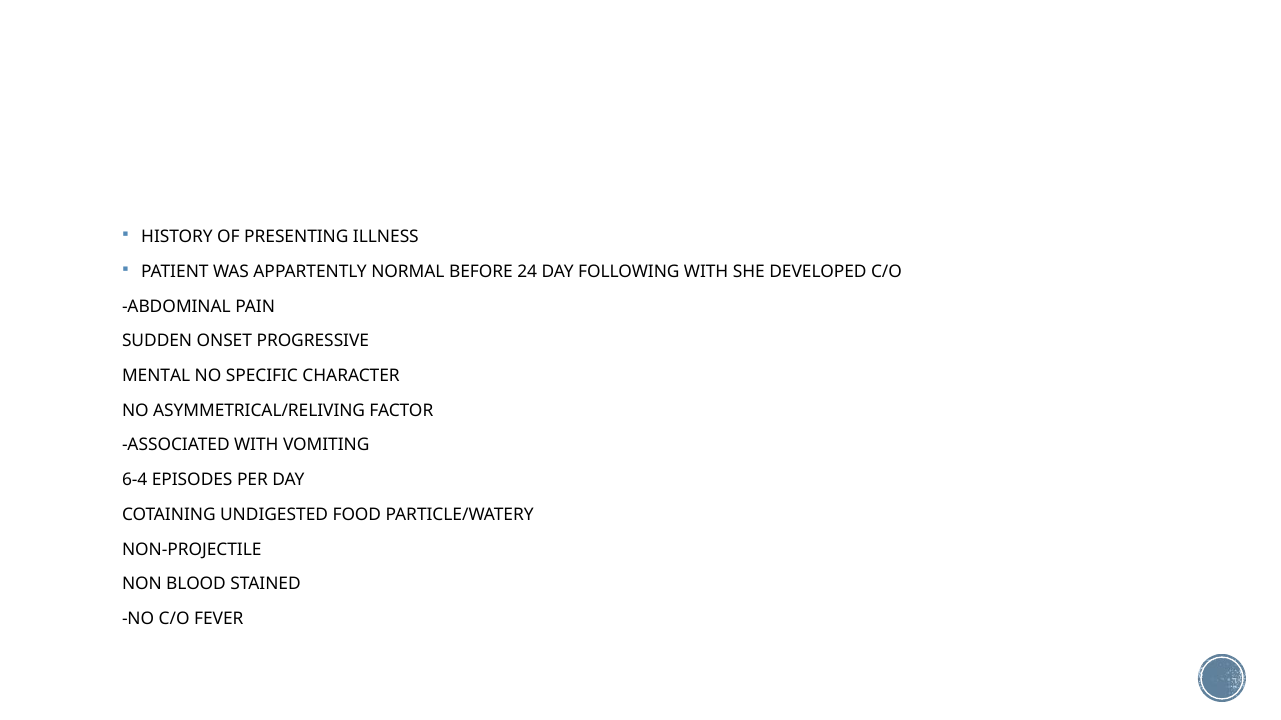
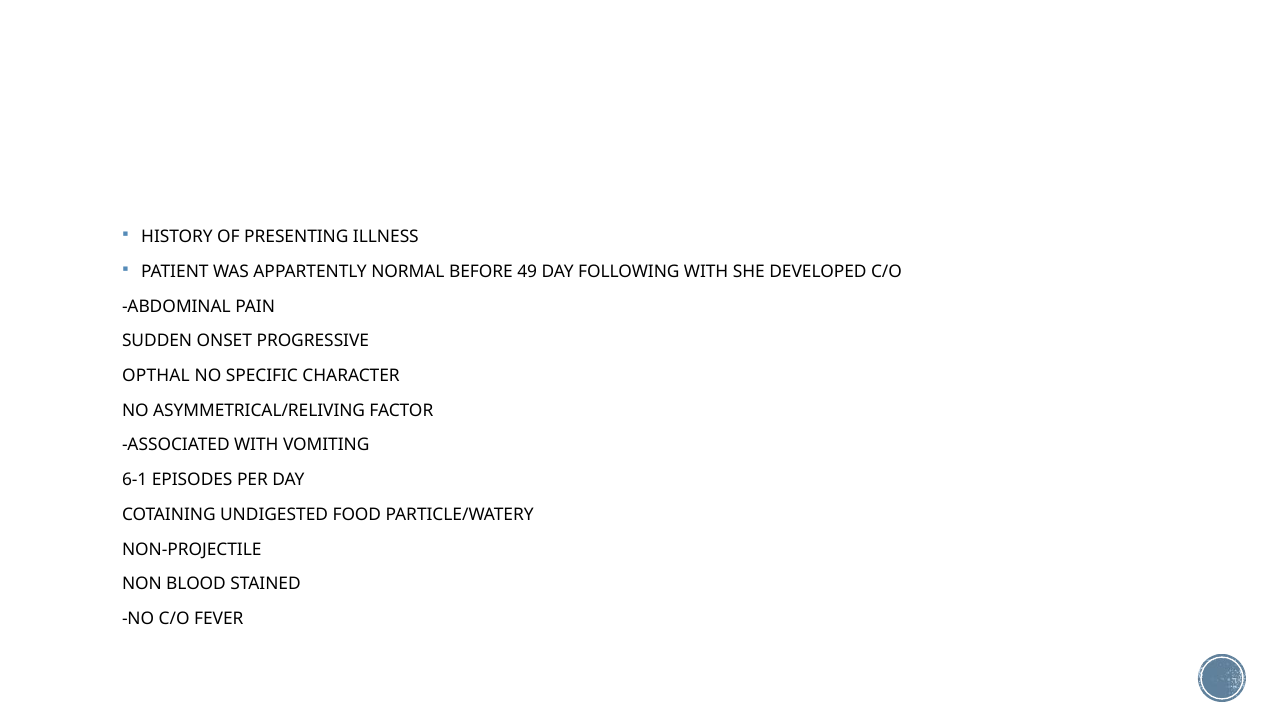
24: 24 -> 49
MENTAL: MENTAL -> OPTHAL
6-4: 6-4 -> 6-1
